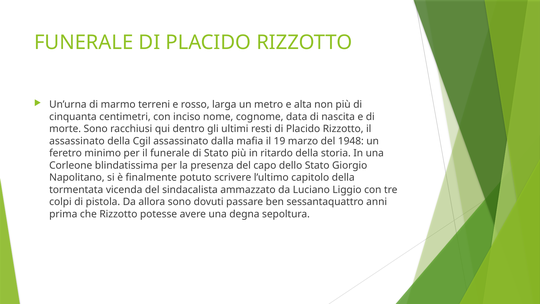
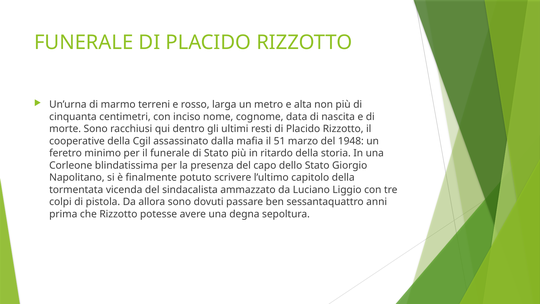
assassinato at (77, 141): assassinato -> cooperative
19: 19 -> 51
